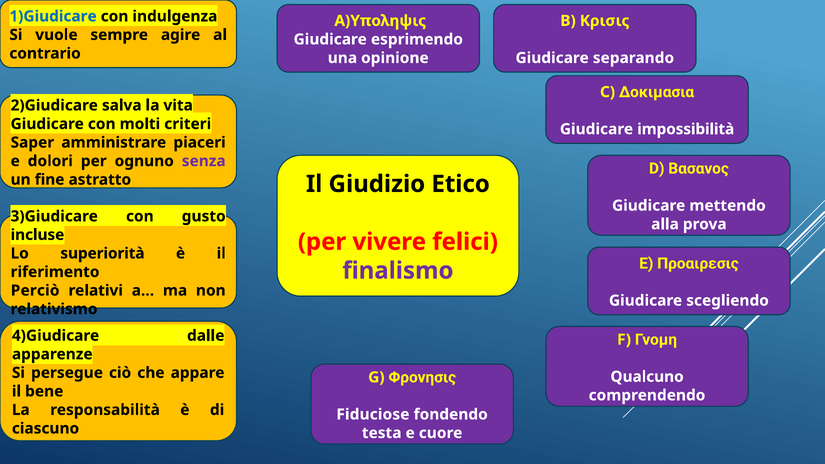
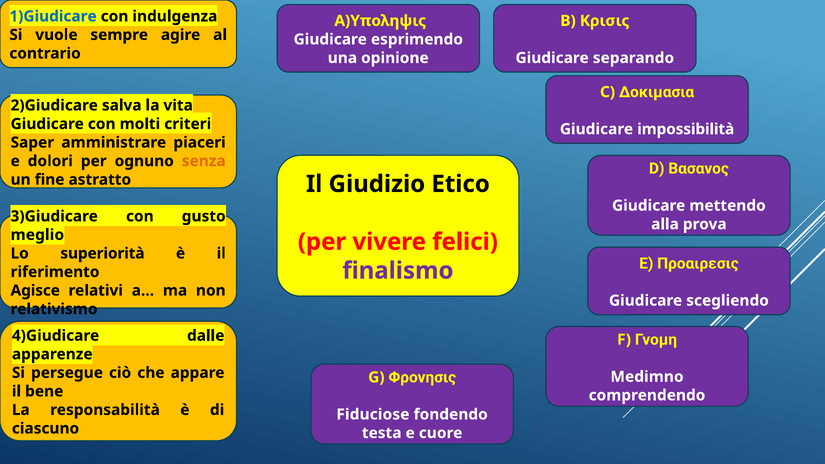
senza colour: purple -> orange
incluse: incluse -> meglio
Perciò: Perciò -> Agisce
Qualcuno: Qualcuno -> Medimno
